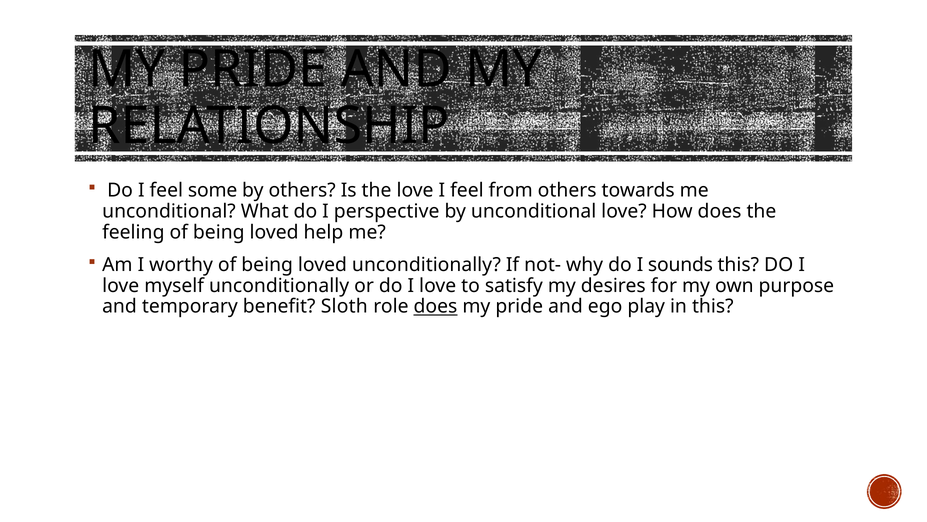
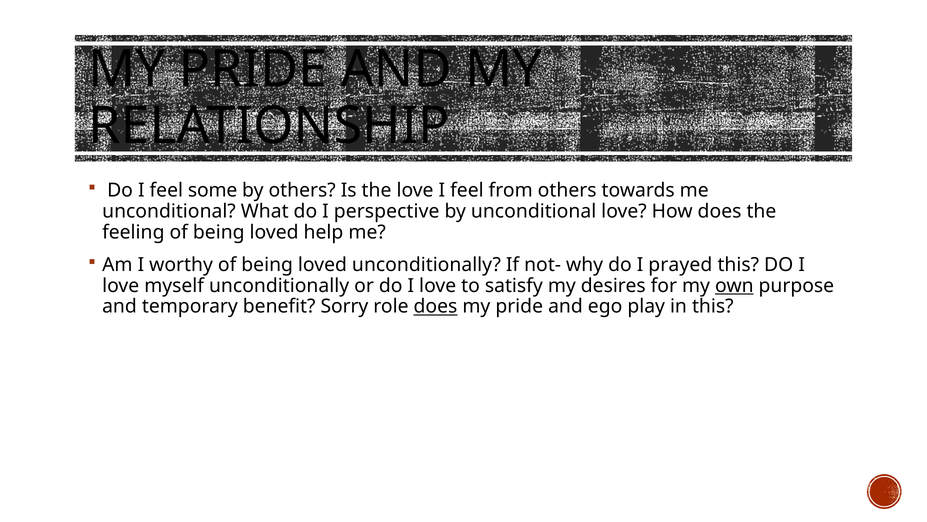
sounds: sounds -> prayed
own underline: none -> present
Sloth: Sloth -> Sorry
